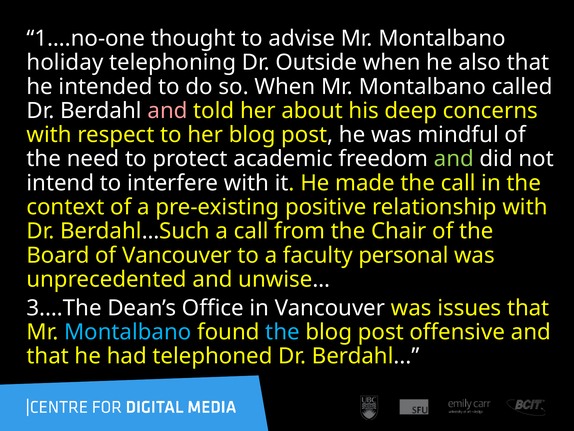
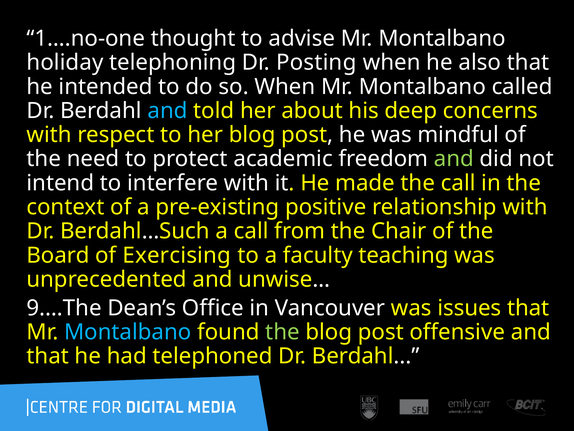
Outside: Outside -> Posting
and at (168, 111) colour: pink -> light blue
of Vancouver: Vancouver -> Exercising
personal: personal -> teaching
3.…The: 3.…The -> 9.…The
the at (283, 332) colour: light blue -> light green
